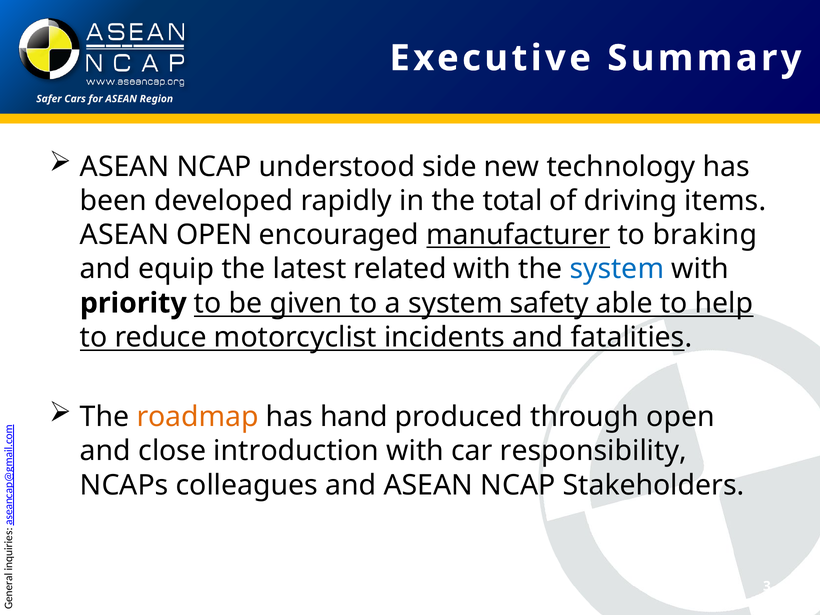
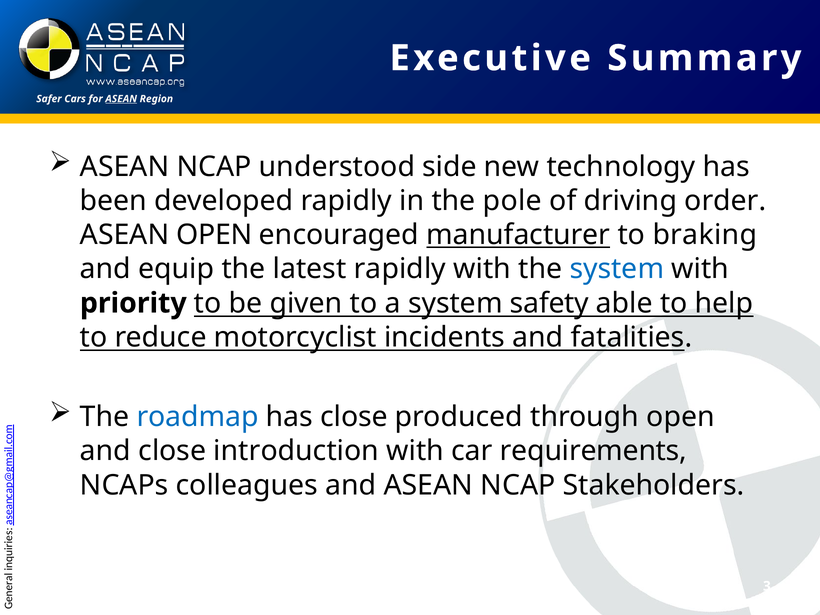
ASEAN at (121, 99) underline: none -> present
total: total -> pole
items: items -> order
latest related: related -> rapidly
roadmap colour: orange -> blue
has hand: hand -> close
responsibility: responsibility -> requirements
